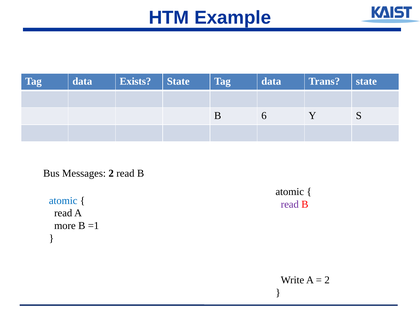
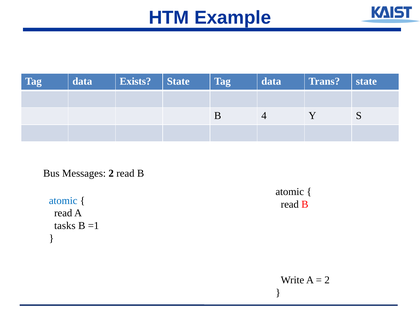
6: 6 -> 4
read at (290, 204) colour: purple -> black
more: more -> tasks
